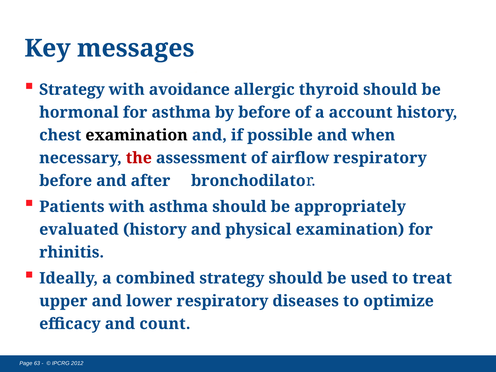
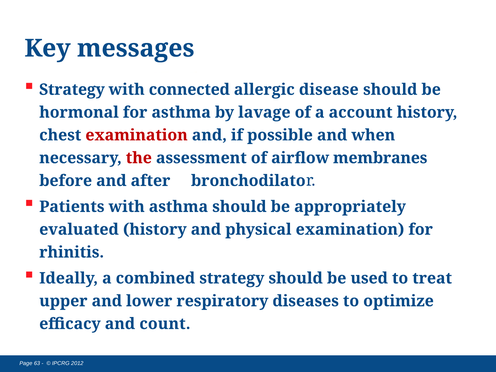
avoidance: avoidance -> connected
thyroid: thyroid -> disease
by before: before -> lavage
examination at (137, 135) colour: black -> red
airflow respiratory: respiratory -> membranes
